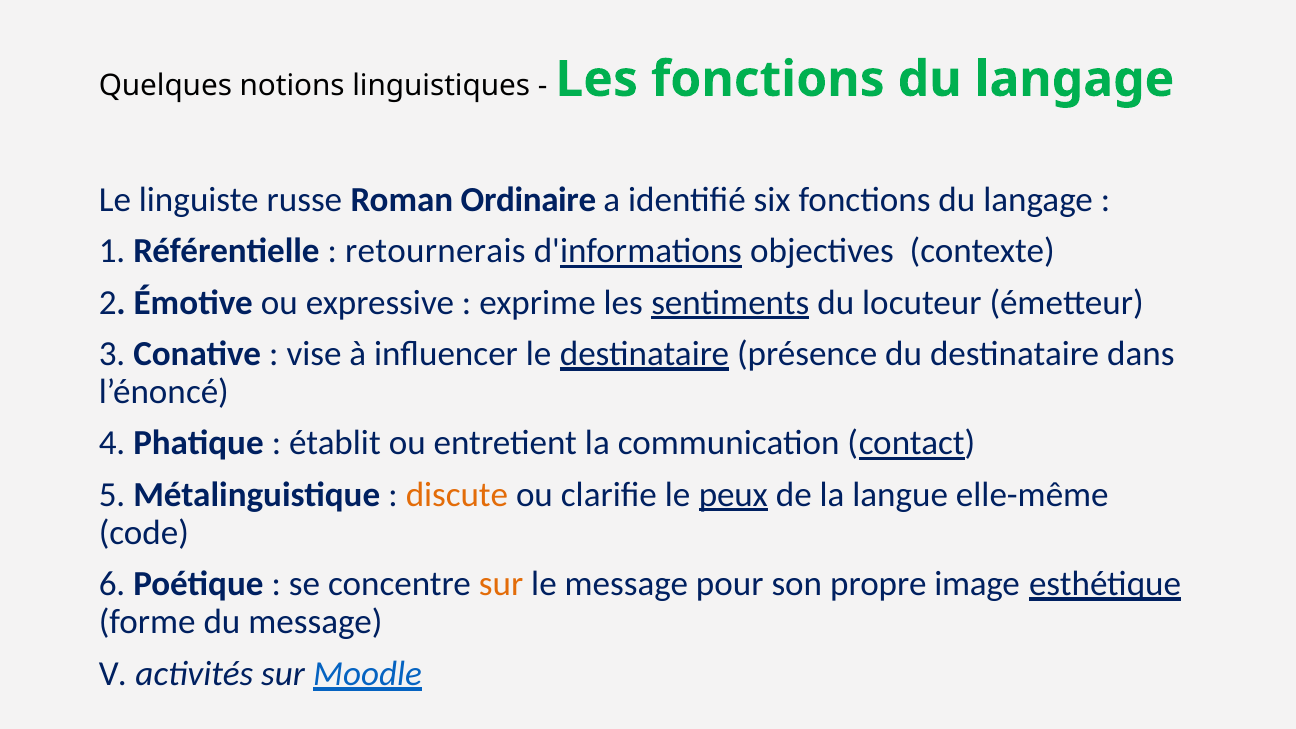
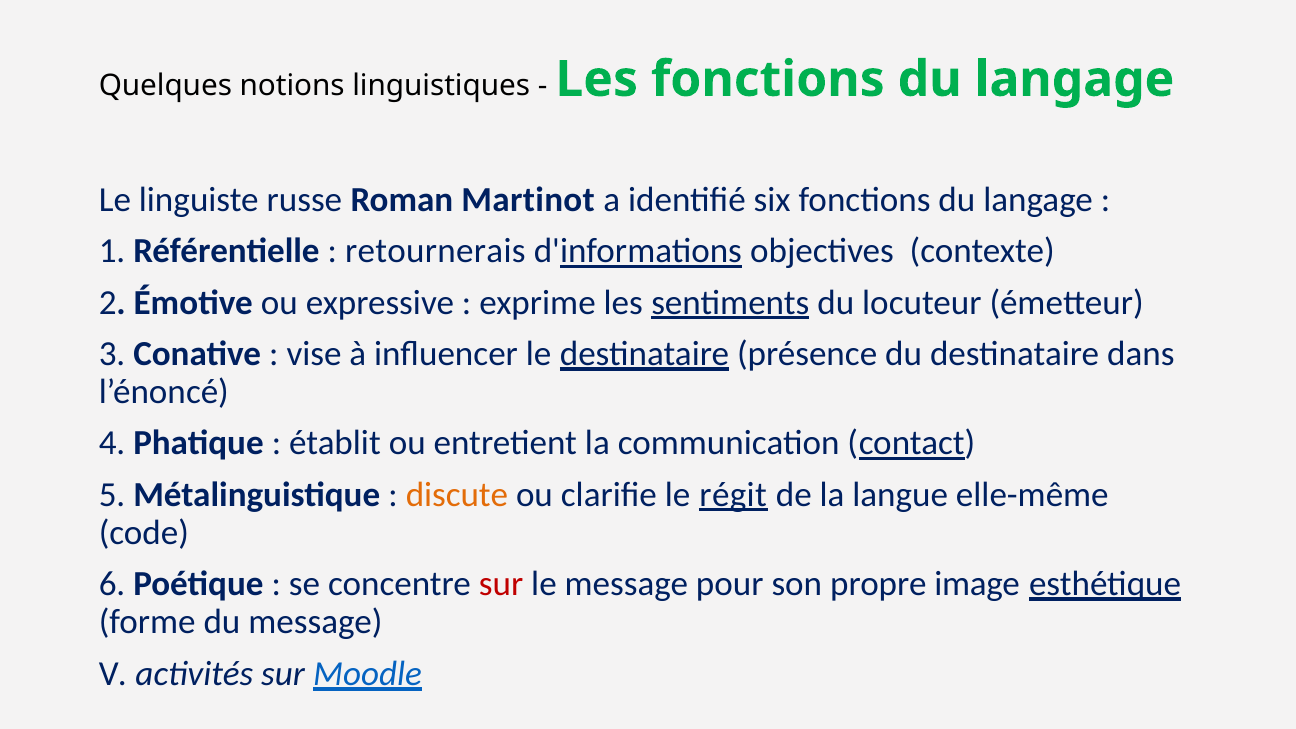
Ordinaire: Ordinaire -> Martinot
peux: peux -> régit
sur at (501, 584) colour: orange -> red
